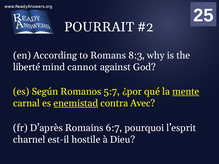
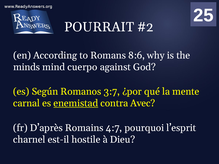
8:3: 8:3 -> 8:6
liberté: liberté -> minds
cannot: cannot -> cuerpo
5:7: 5:7 -> 3:7
mente underline: present -> none
6:7: 6:7 -> 4:7
